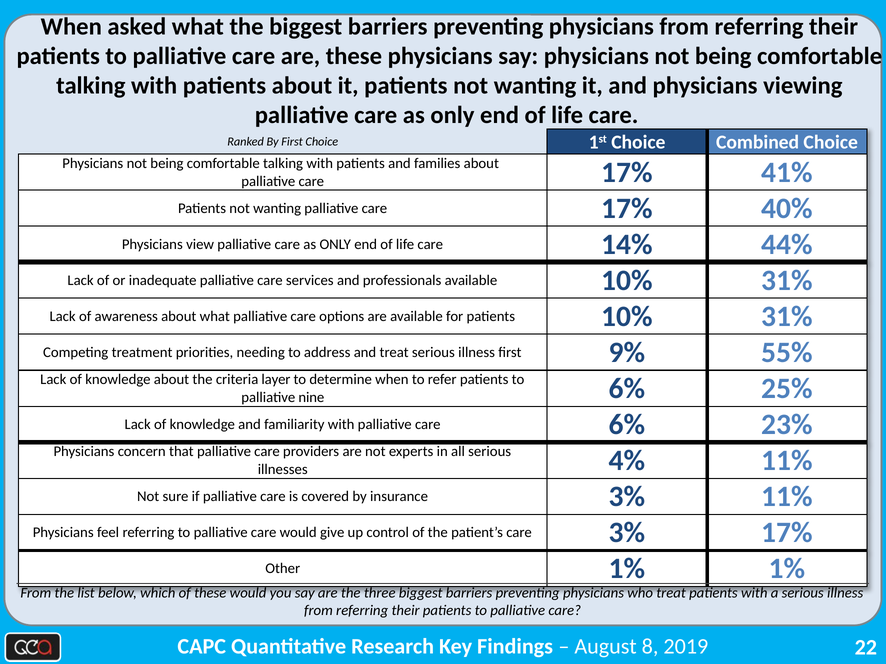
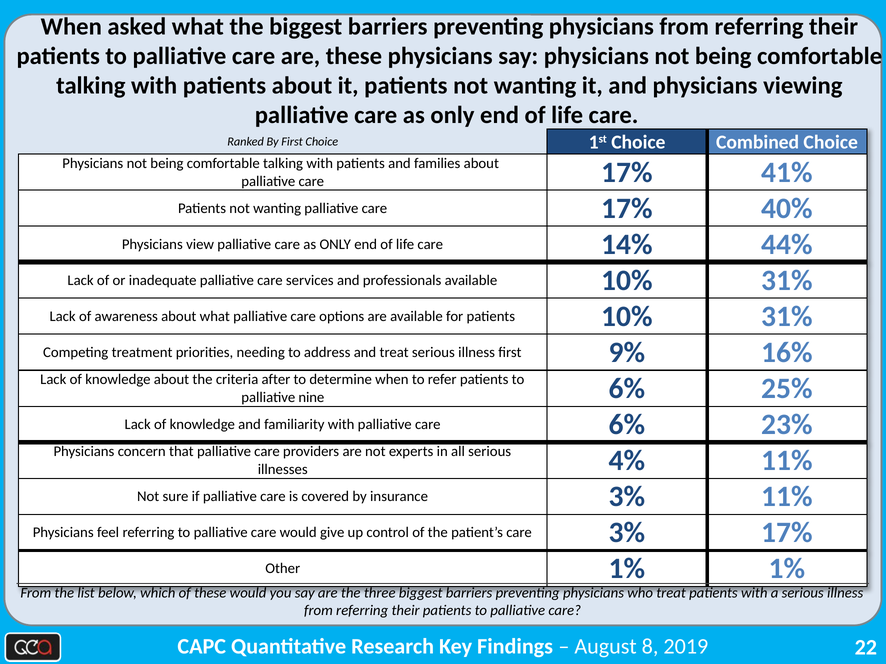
55%: 55% -> 16%
layer: layer -> after
